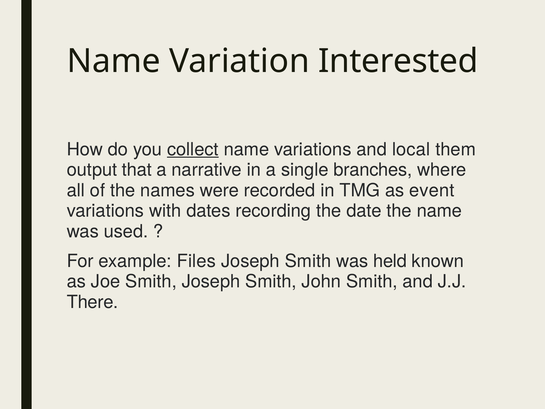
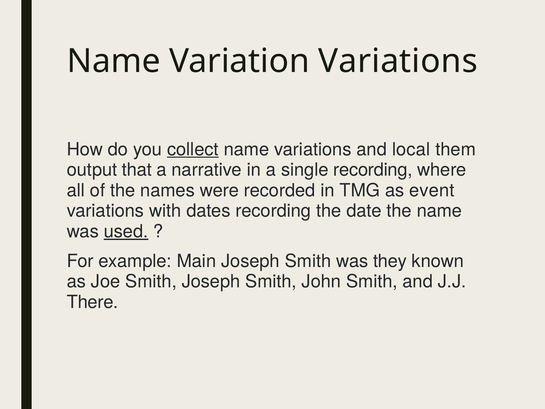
Variation Interested: Interested -> Variations
single branches: branches -> recording
used underline: none -> present
Files: Files -> Main
held: held -> they
